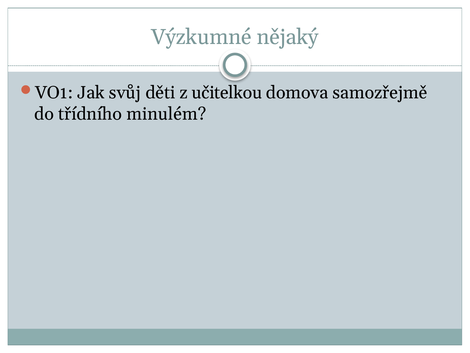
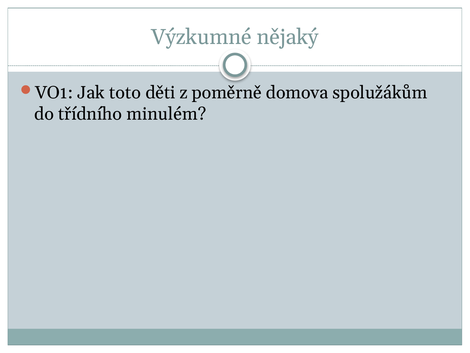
svůj: svůj -> toto
učitelkou: učitelkou -> poměrně
samozřejmě: samozřejmě -> spolužákům
